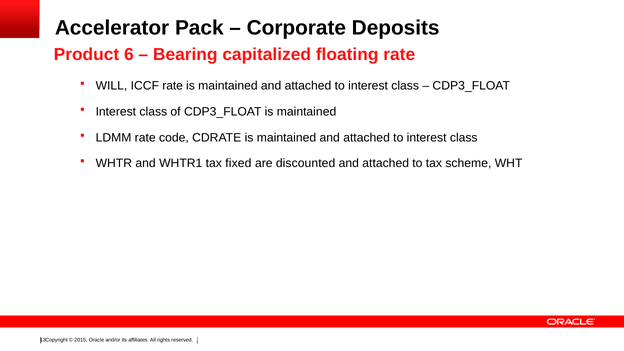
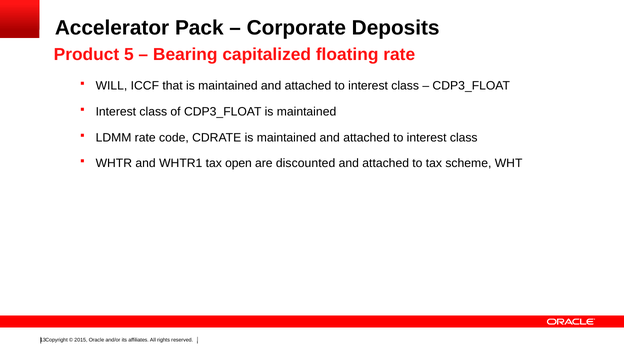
6: 6 -> 5
ICCF rate: rate -> that
fixed: fixed -> open
